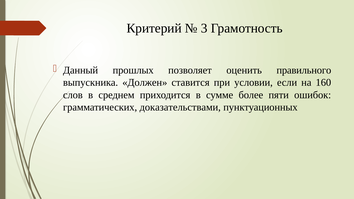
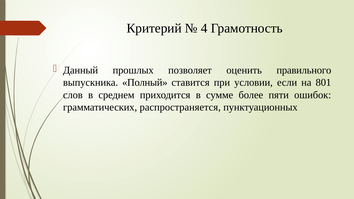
3: 3 -> 4
Должен: Должен -> Полный
160: 160 -> 801
доказательствами: доказательствами -> распространяется
